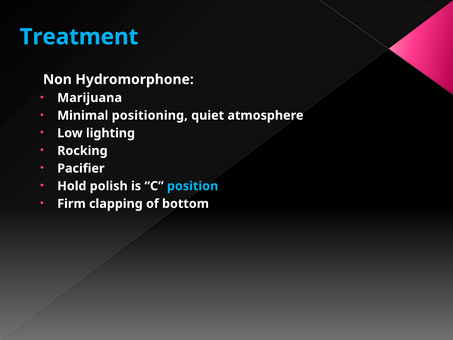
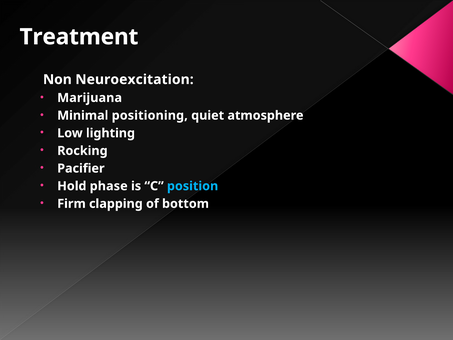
Treatment colour: light blue -> white
Hydromorphone: Hydromorphone -> Neuroexcitation
polish: polish -> phase
